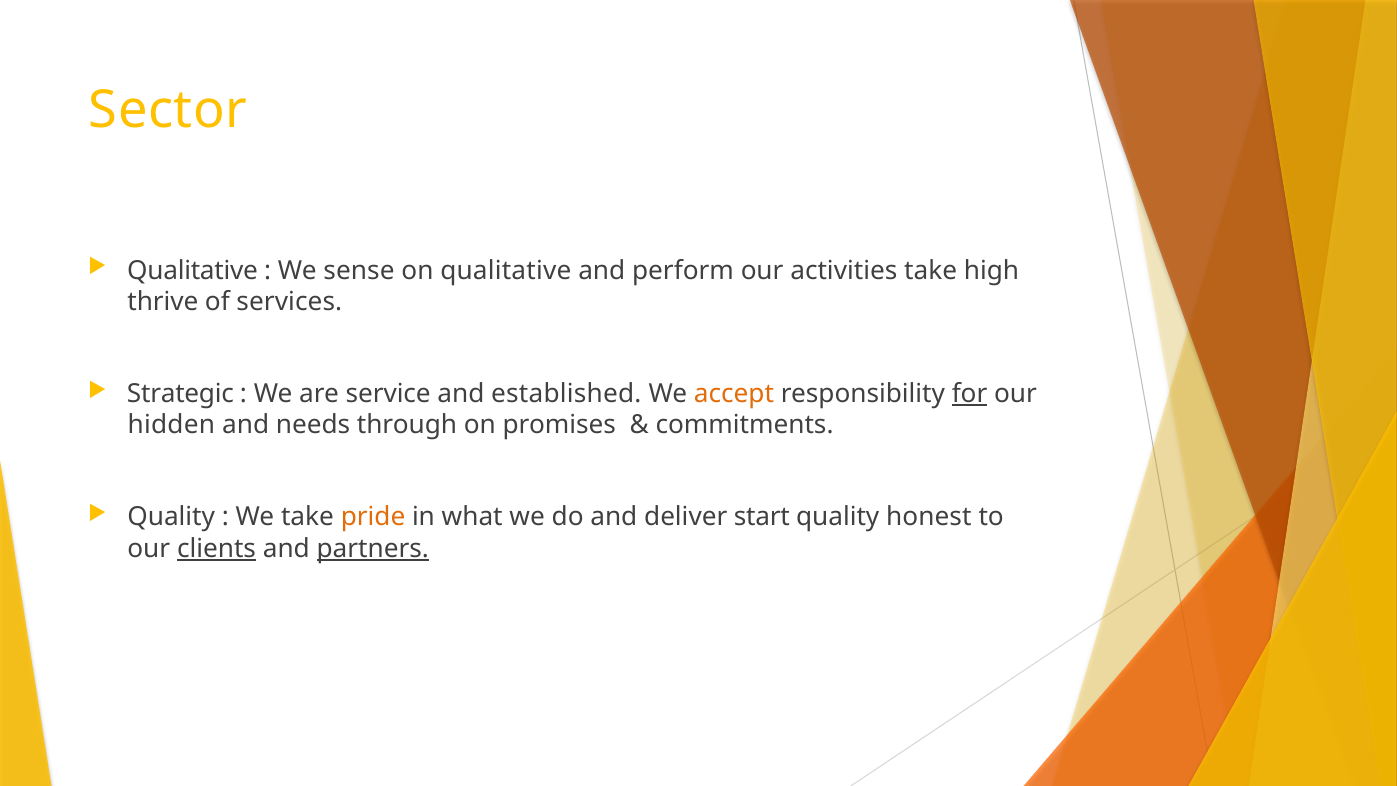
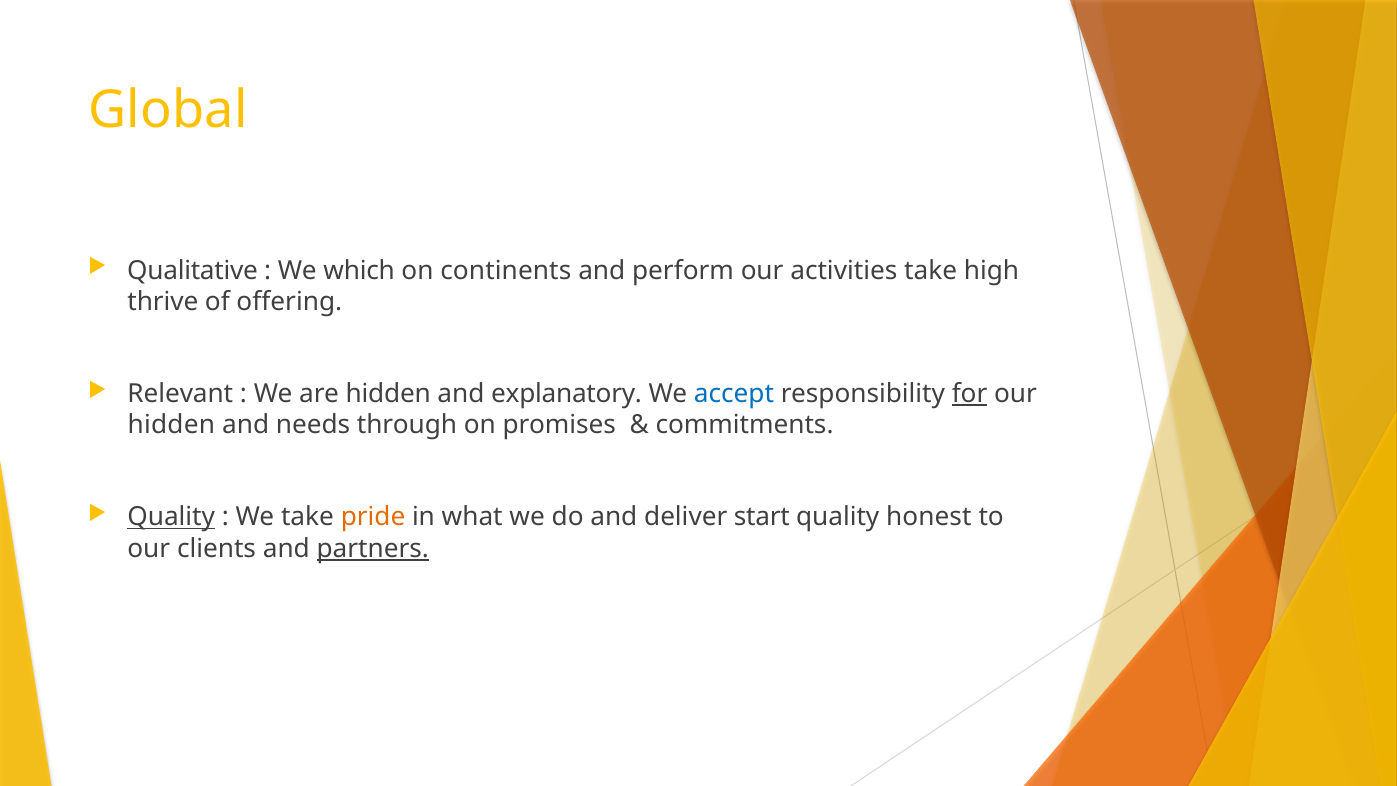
Sector: Sector -> Global
sense: sense -> which
on qualitative: qualitative -> continents
services: services -> offering
Strategic: Strategic -> Relevant
are service: service -> hidden
established: established -> explanatory
accept colour: orange -> blue
Quality at (171, 517) underline: none -> present
clients underline: present -> none
